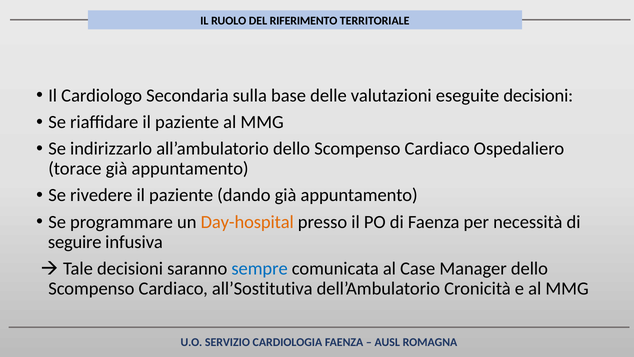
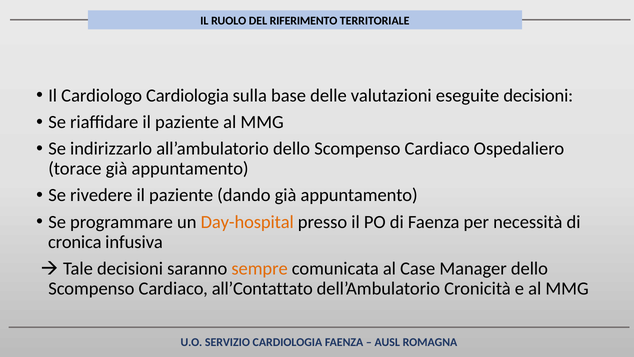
Cardiologo Secondaria: Secondaria -> Cardiologia
seguire: seguire -> cronica
sempre colour: blue -> orange
all’Sostitutiva: all’Sostitutiva -> all’Contattato
